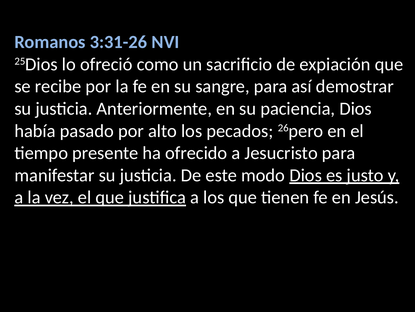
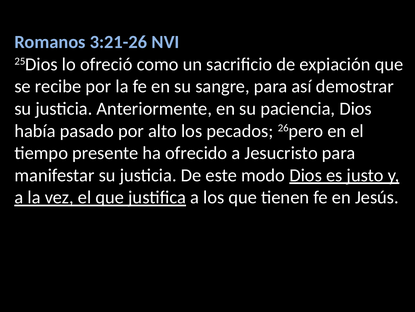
3:31-26: 3:31-26 -> 3:21-26
